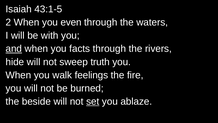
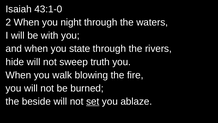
43:1-5: 43:1-5 -> 43:1-0
even: even -> night
and underline: present -> none
facts: facts -> state
feelings: feelings -> blowing
